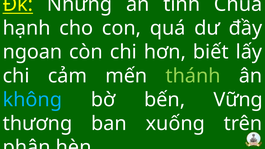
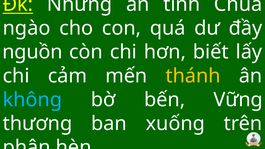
hạnh: hạnh -> ngào
ngoan: ngoan -> nguồn
thánh colour: light green -> yellow
